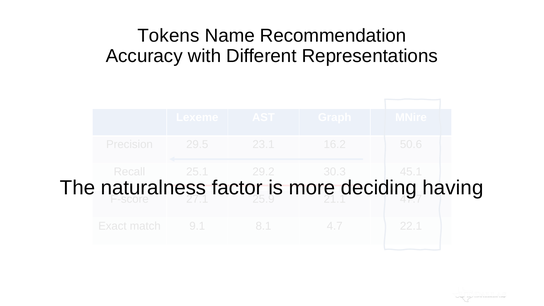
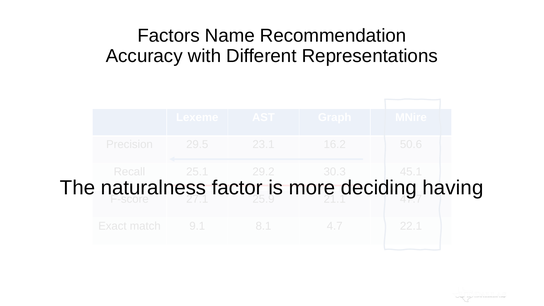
Tokens: Tokens -> Factors
